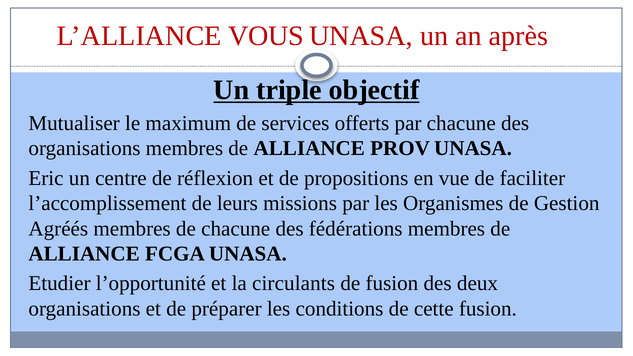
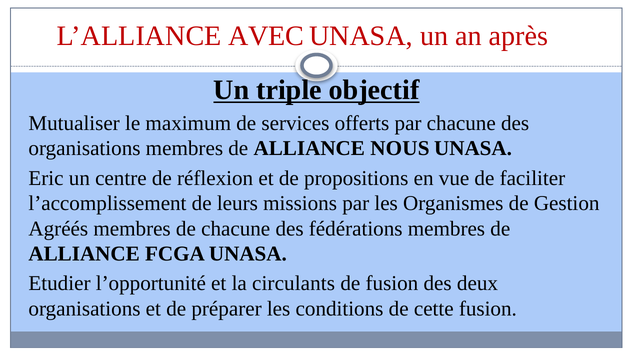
VOUS: VOUS -> AVEC
PROV: PROV -> NOUS
